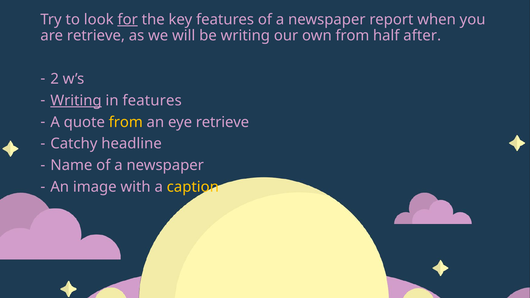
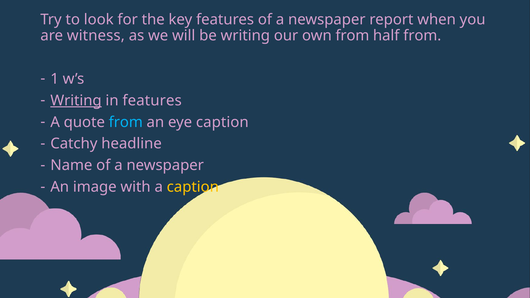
for underline: present -> none
are retrieve: retrieve -> witness
half after: after -> from
2: 2 -> 1
from at (126, 122) colour: yellow -> light blue
eye retrieve: retrieve -> caption
